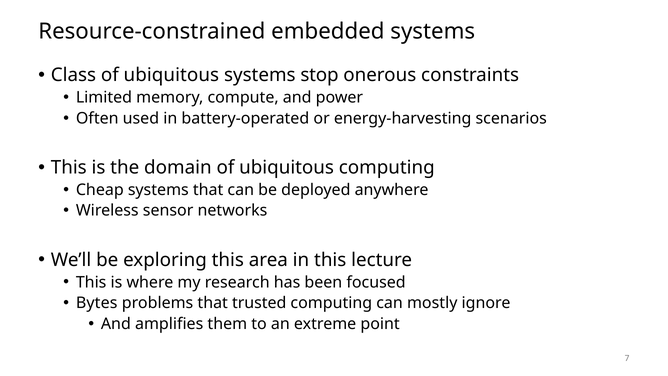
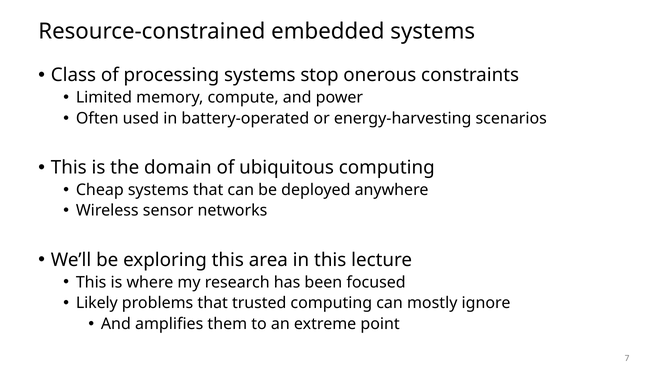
Class of ubiquitous: ubiquitous -> processing
Bytes: Bytes -> Likely
